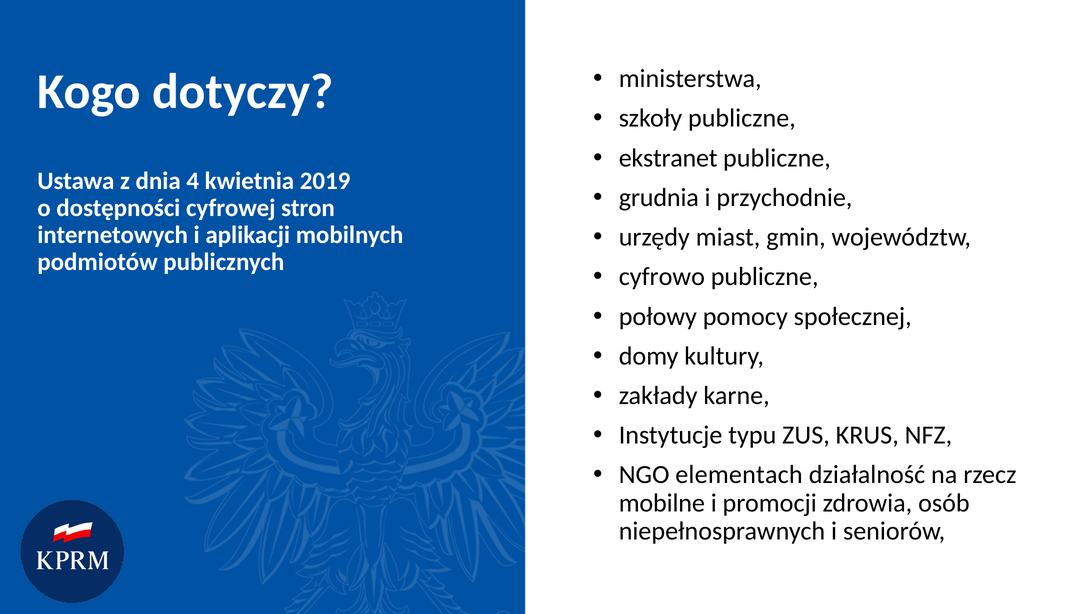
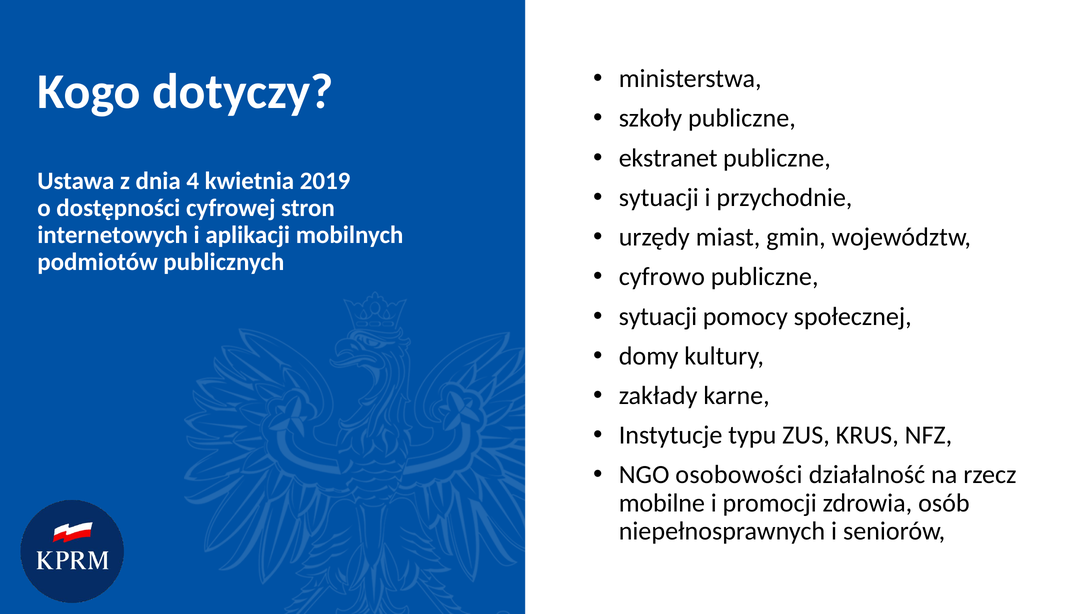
grudnia at (659, 197): grudnia -> sytuacji
połowy at (658, 316): połowy -> sytuacji
elementach: elementach -> osobowości
